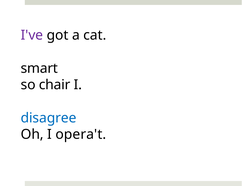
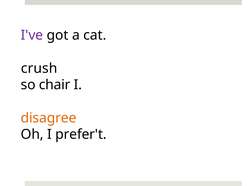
smart: smart -> crush
disagree colour: blue -> orange
opera't: opera't -> prefer't
